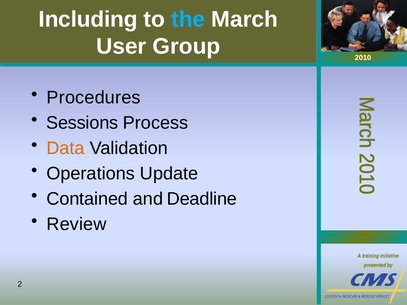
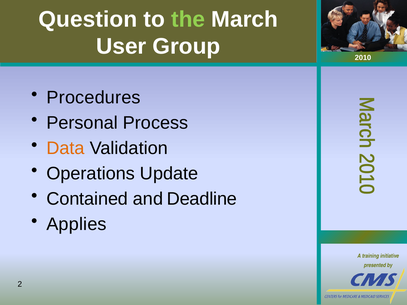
Including: Including -> Question
the colour: light blue -> light green
Sessions: Sessions -> Personal
Review: Review -> Applies
